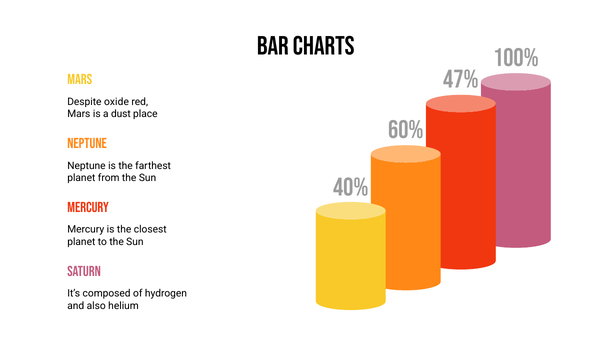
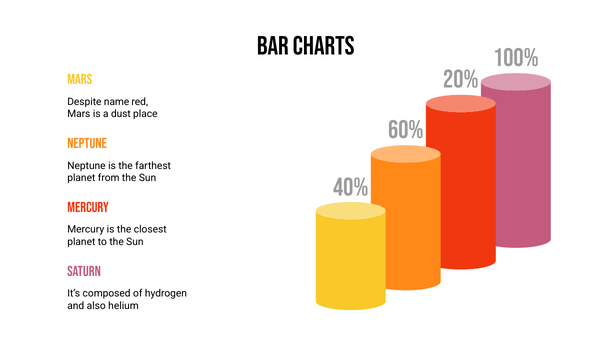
47%: 47% -> 20%
oxide: oxide -> name
